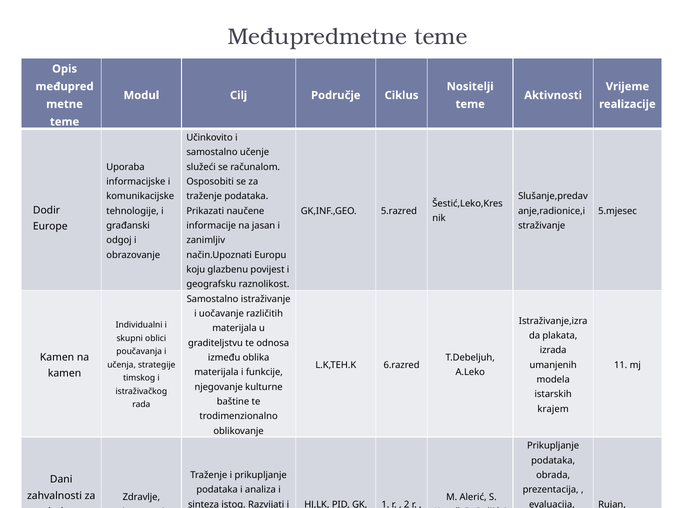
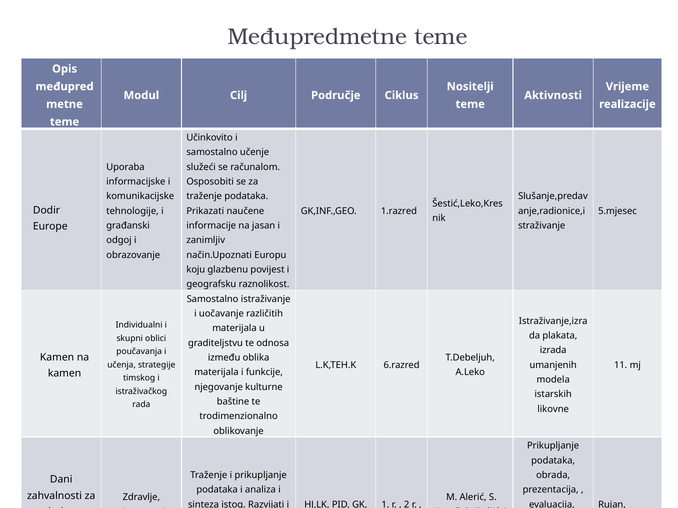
5.razred: 5.razred -> 1.razred
krajem: krajem -> likovne
